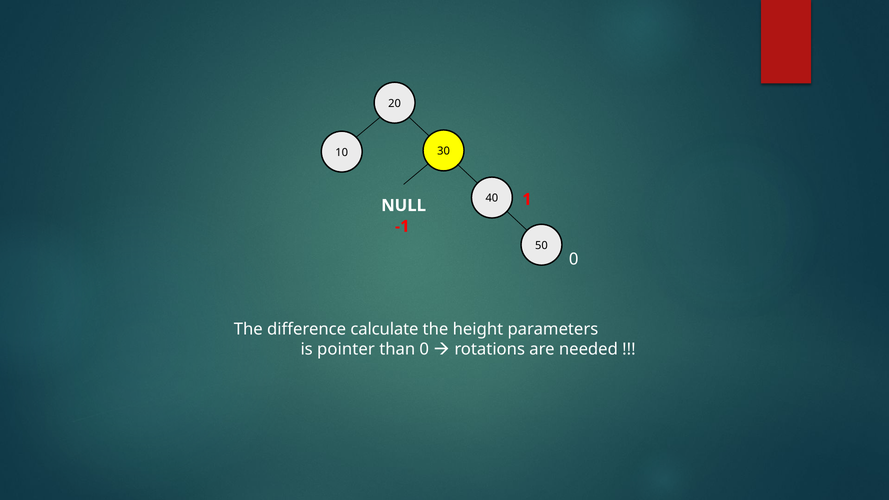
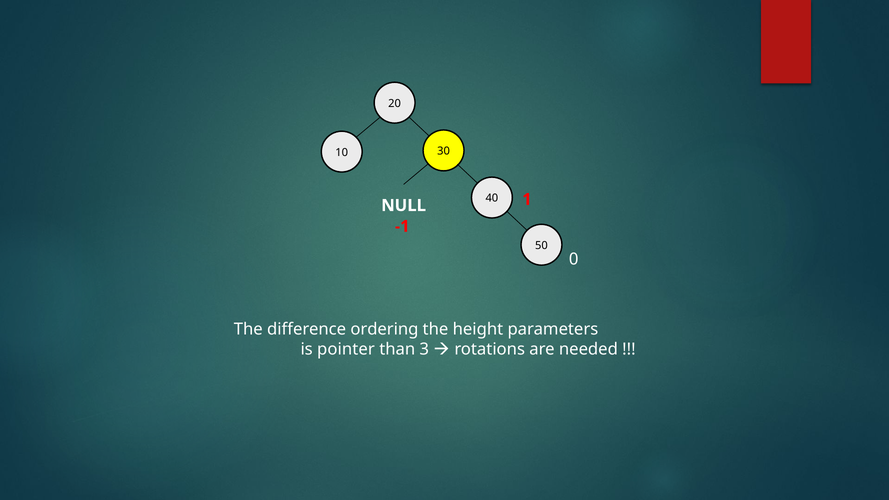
calculate: calculate -> ordering
than 0: 0 -> 3
